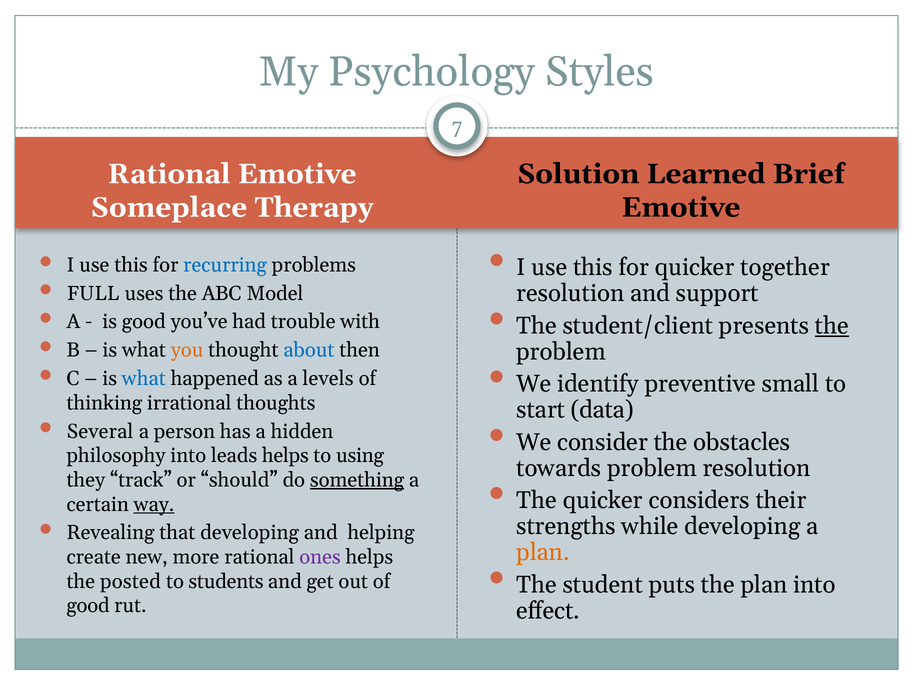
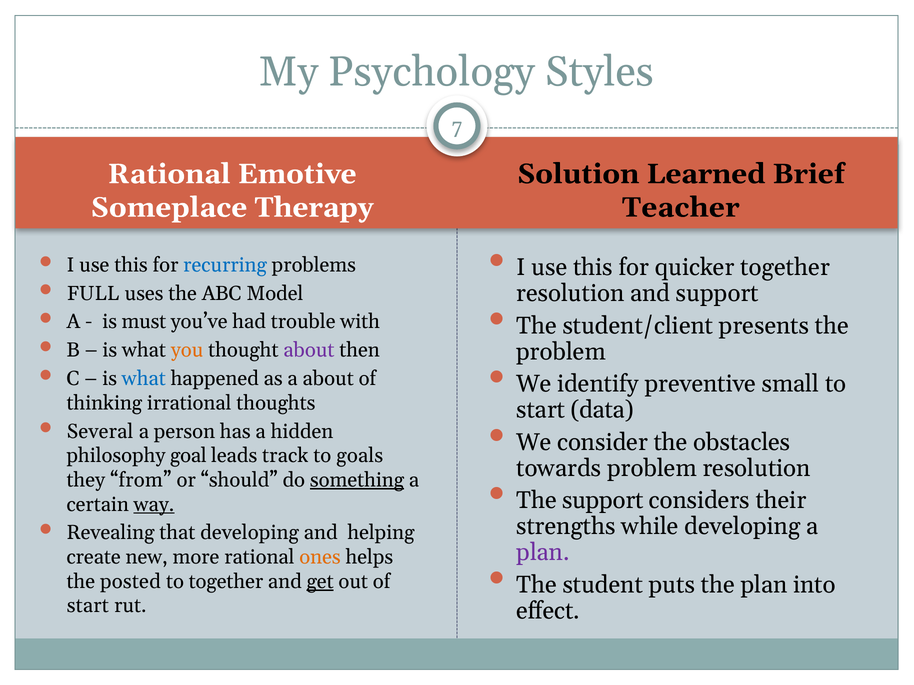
Emotive at (681, 208): Emotive -> Teacher
the at (832, 326) underline: present -> none
is good: good -> must
about at (309, 350) colour: blue -> purple
a levels: levels -> about
philosophy into: into -> goal
leads helps: helps -> track
using: using -> goals
track: track -> from
The quicker: quicker -> support
plan at (543, 553) colour: orange -> purple
ones colour: purple -> orange
to students: students -> together
get underline: none -> present
good at (88, 606): good -> start
